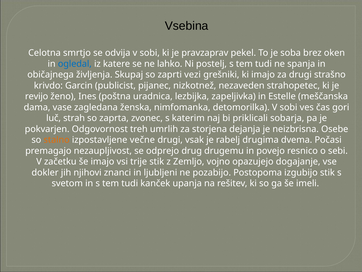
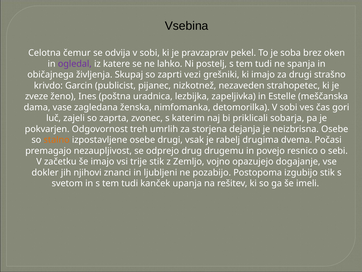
smrtjo: smrtjo -> čemur
ogledal colour: blue -> purple
revijo: revijo -> zveze
strah: strah -> zajeli
izpostavljene večne: večne -> osebe
